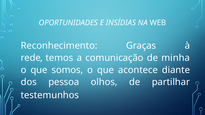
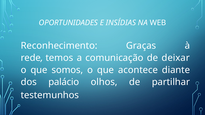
minha: minha -> deixar
pessoa: pessoa -> palácio
